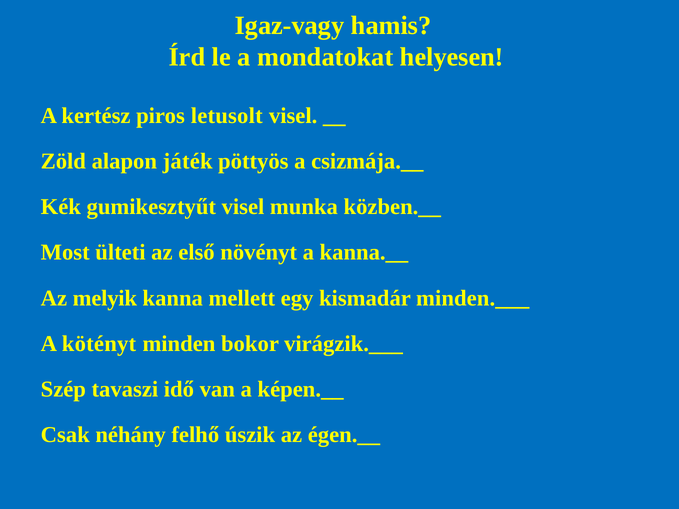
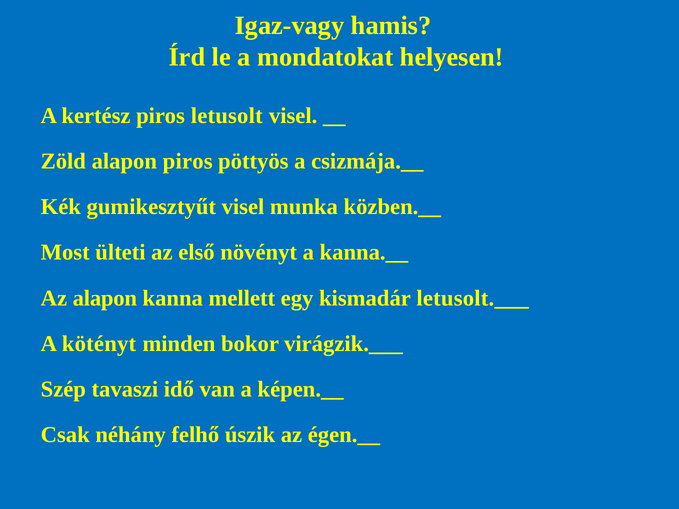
alapon játék: játék -> piros
Az melyik: melyik -> alapon
minden.___: minden.___ -> letusolt.___
